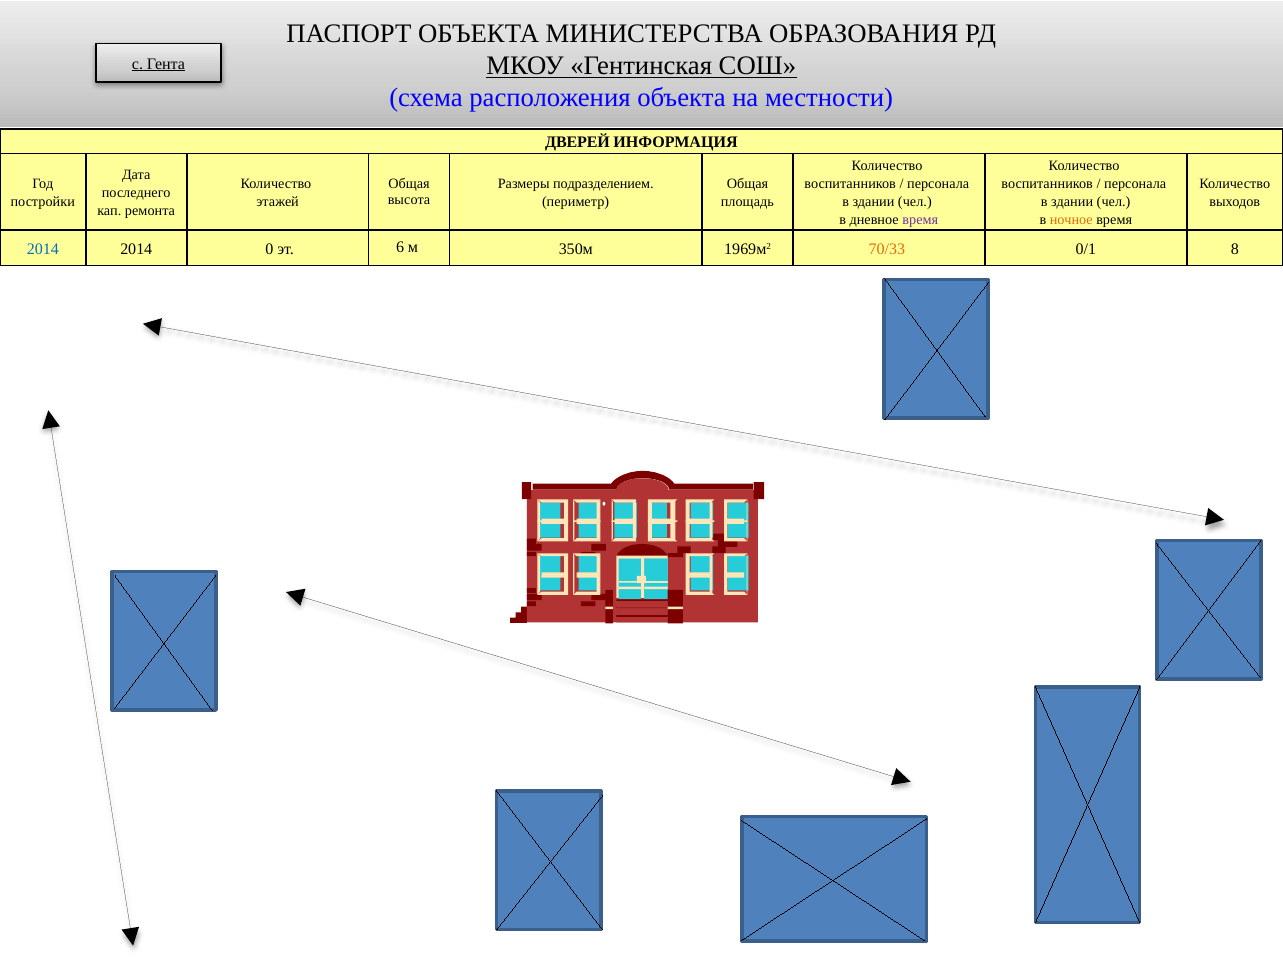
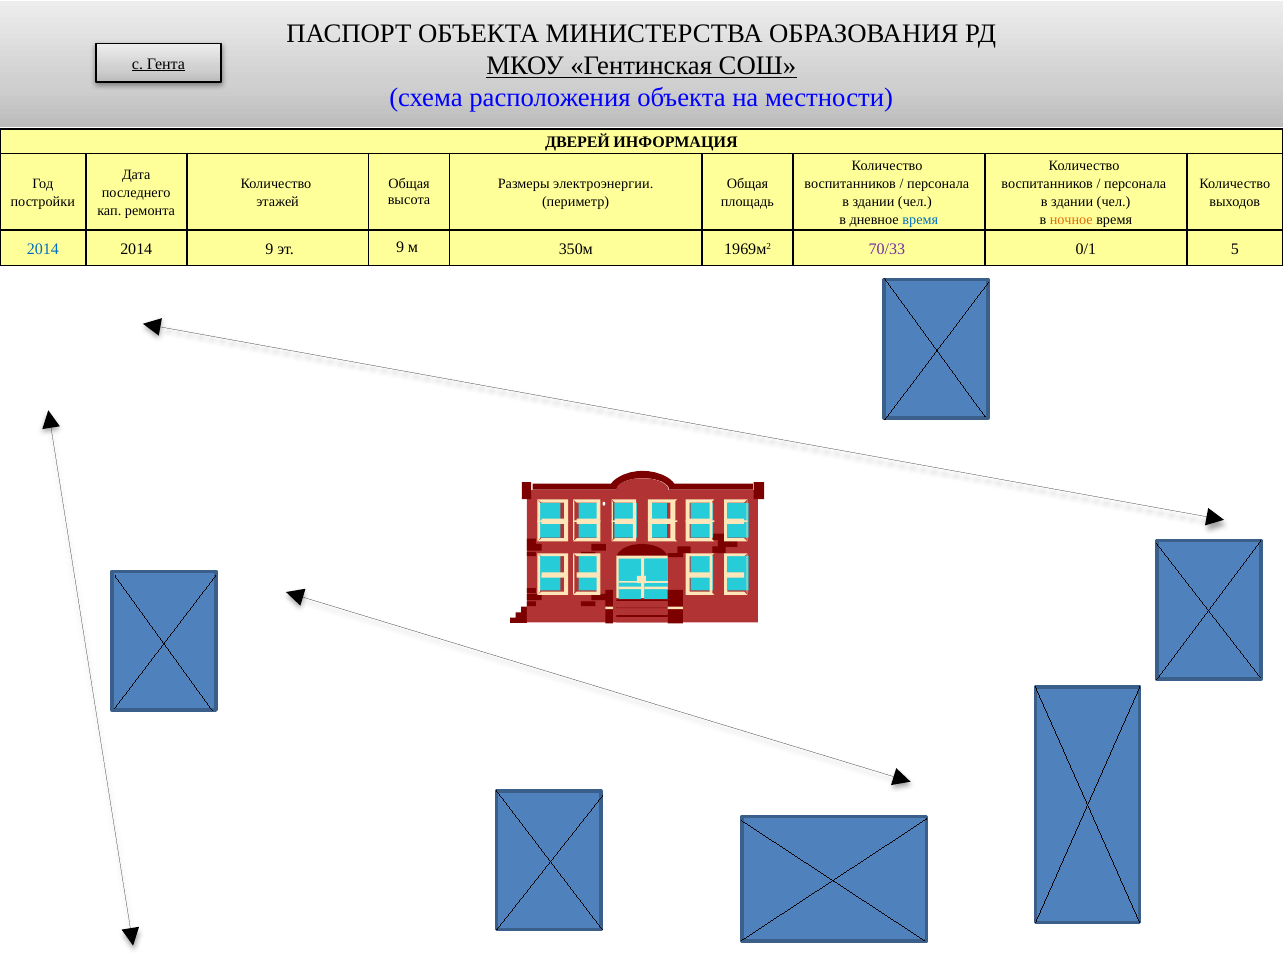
подразделением: подразделением -> электроэнергии
время at (920, 220) colour: purple -> blue
2014 0: 0 -> 9
эт 6: 6 -> 9
70/33 colour: orange -> purple
8: 8 -> 5
